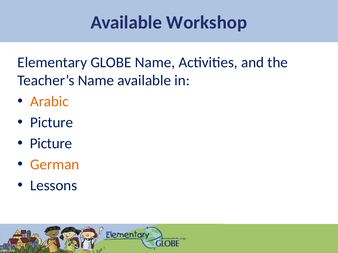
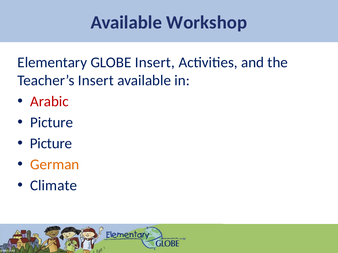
GLOBE Name: Name -> Insert
Teacher’s Name: Name -> Insert
Arabic colour: orange -> red
Lessons: Lessons -> Climate
